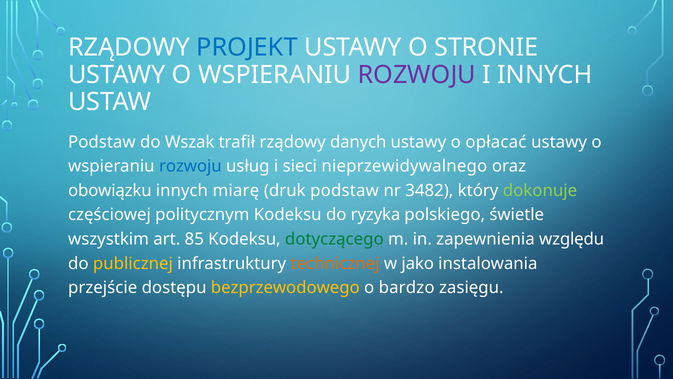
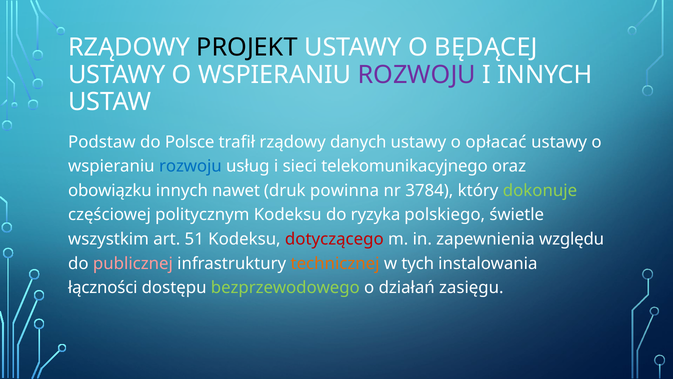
PROJEKT colour: blue -> black
STRONIE: STRONIE -> BĘDĄCEJ
Wszak: Wszak -> Polsce
nieprzewidywalnego: nieprzewidywalnego -> telekomunikacyjnego
miarę: miarę -> nawet
druk podstaw: podstaw -> powinna
3482: 3482 -> 3784
85: 85 -> 51
dotyczącego colour: green -> red
publicznej colour: yellow -> pink
jako: jako -> tych
przejście: przejście -> łączności
bezprzewodowego colour: yellow -> light green
bardzo: bardzo -> działań
